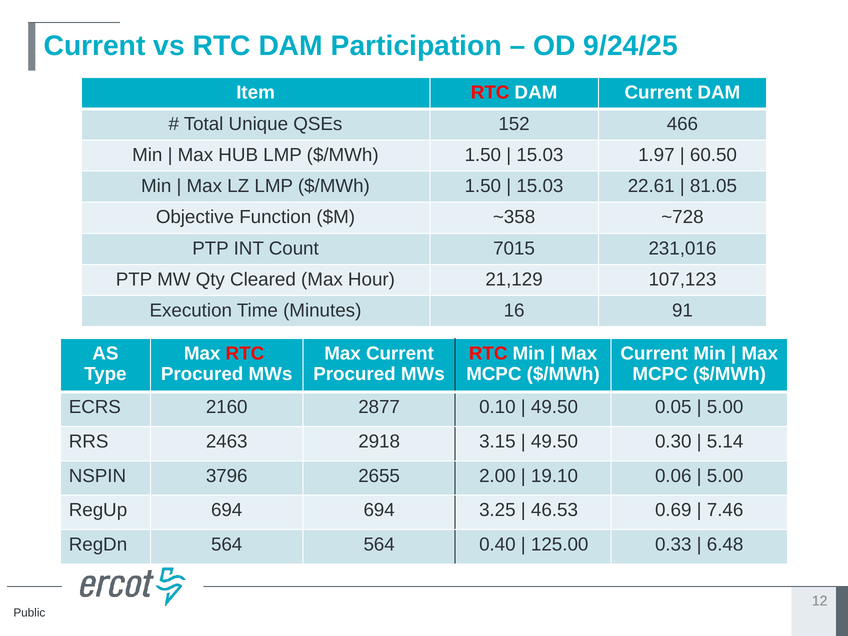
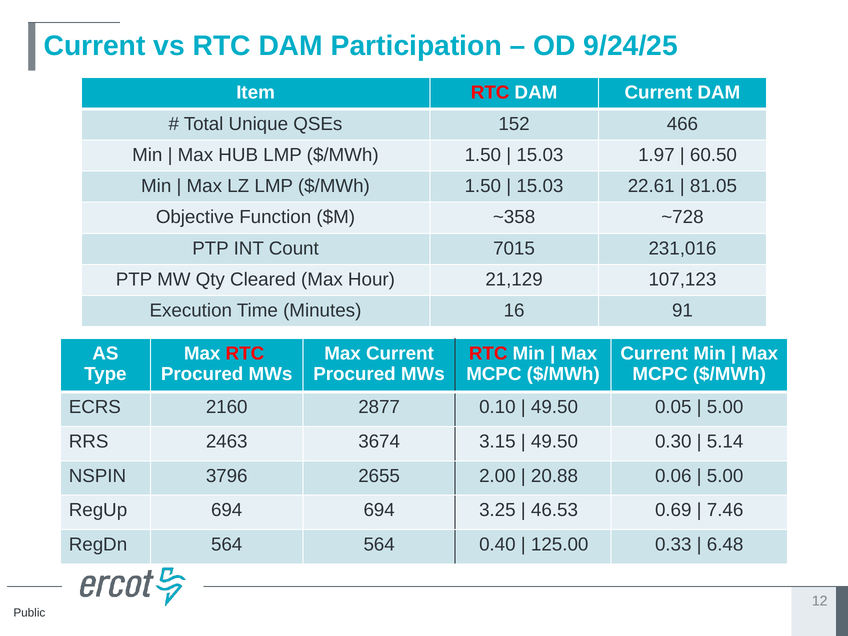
2918: 2918 -> 3674
19.10: 19.10 -> 20.88
